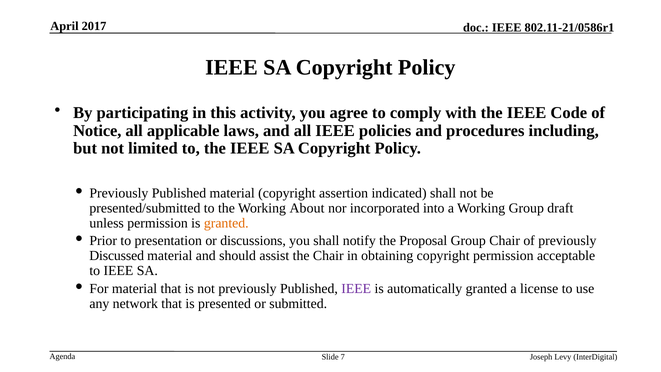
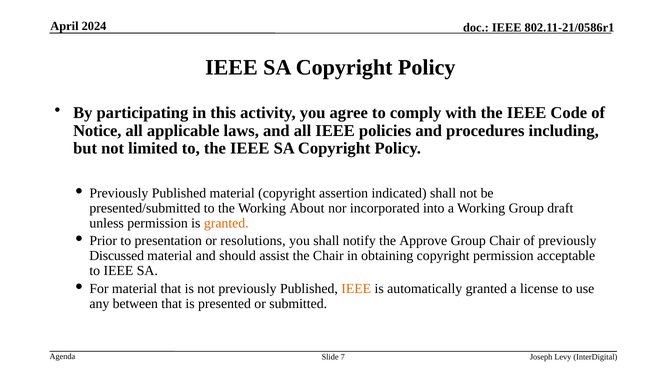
2017: 2017 -> 2024
discussions: discussions -> resolutions
Proposal: Proposal -> Approve
IEEE at (356, 289) colour: purple -> orange
network: network -> between
